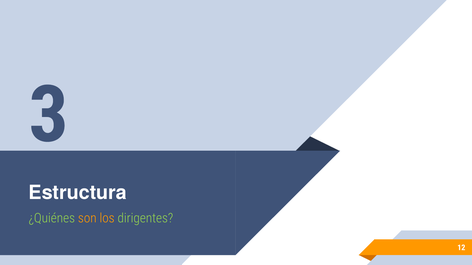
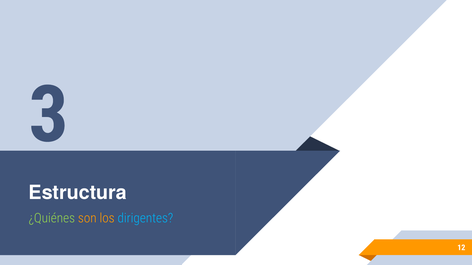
dirigentes colour: light green -> light blue
